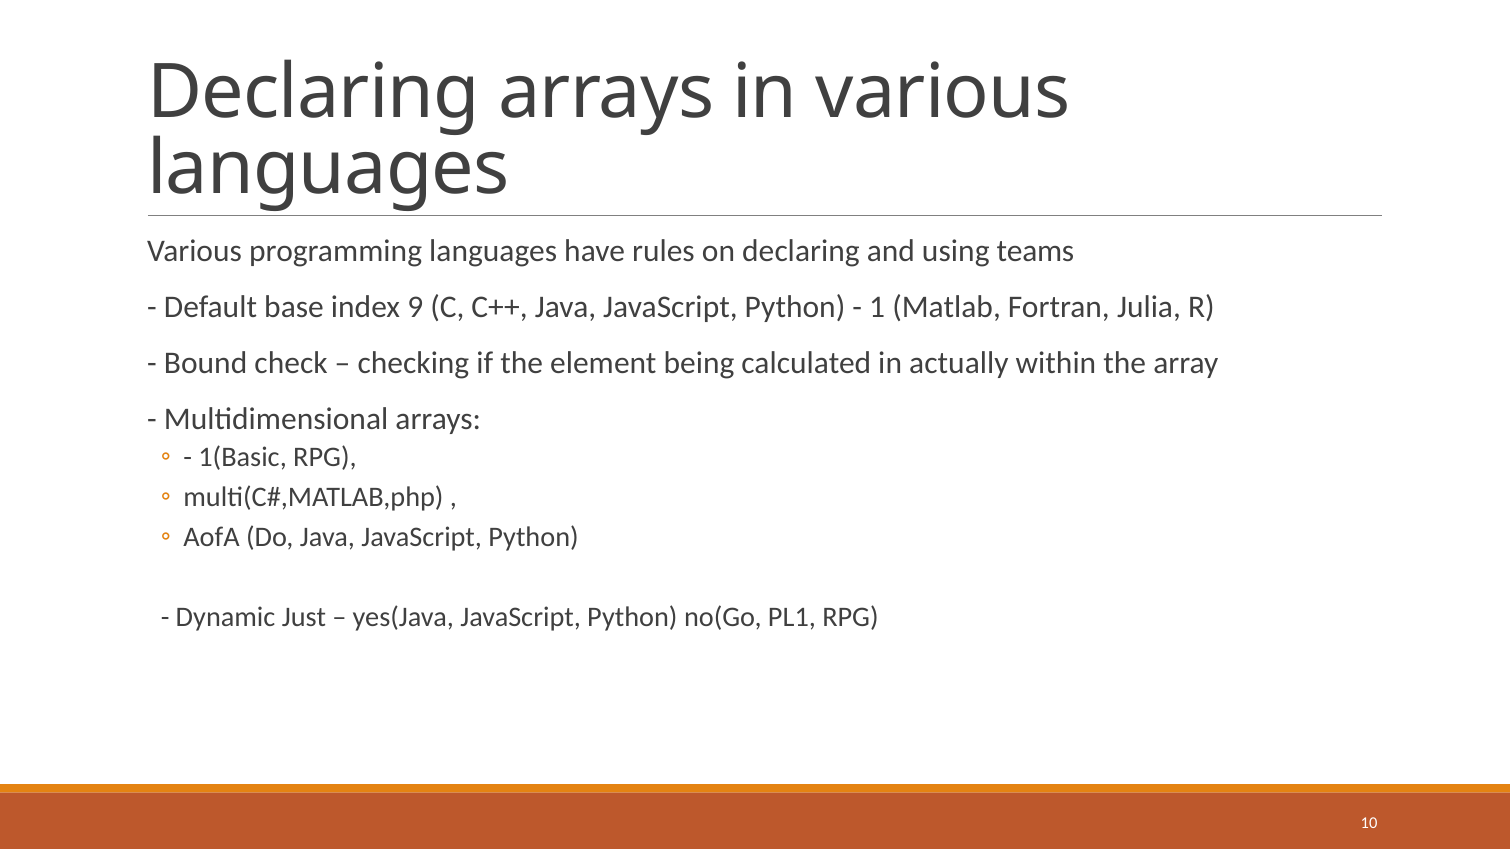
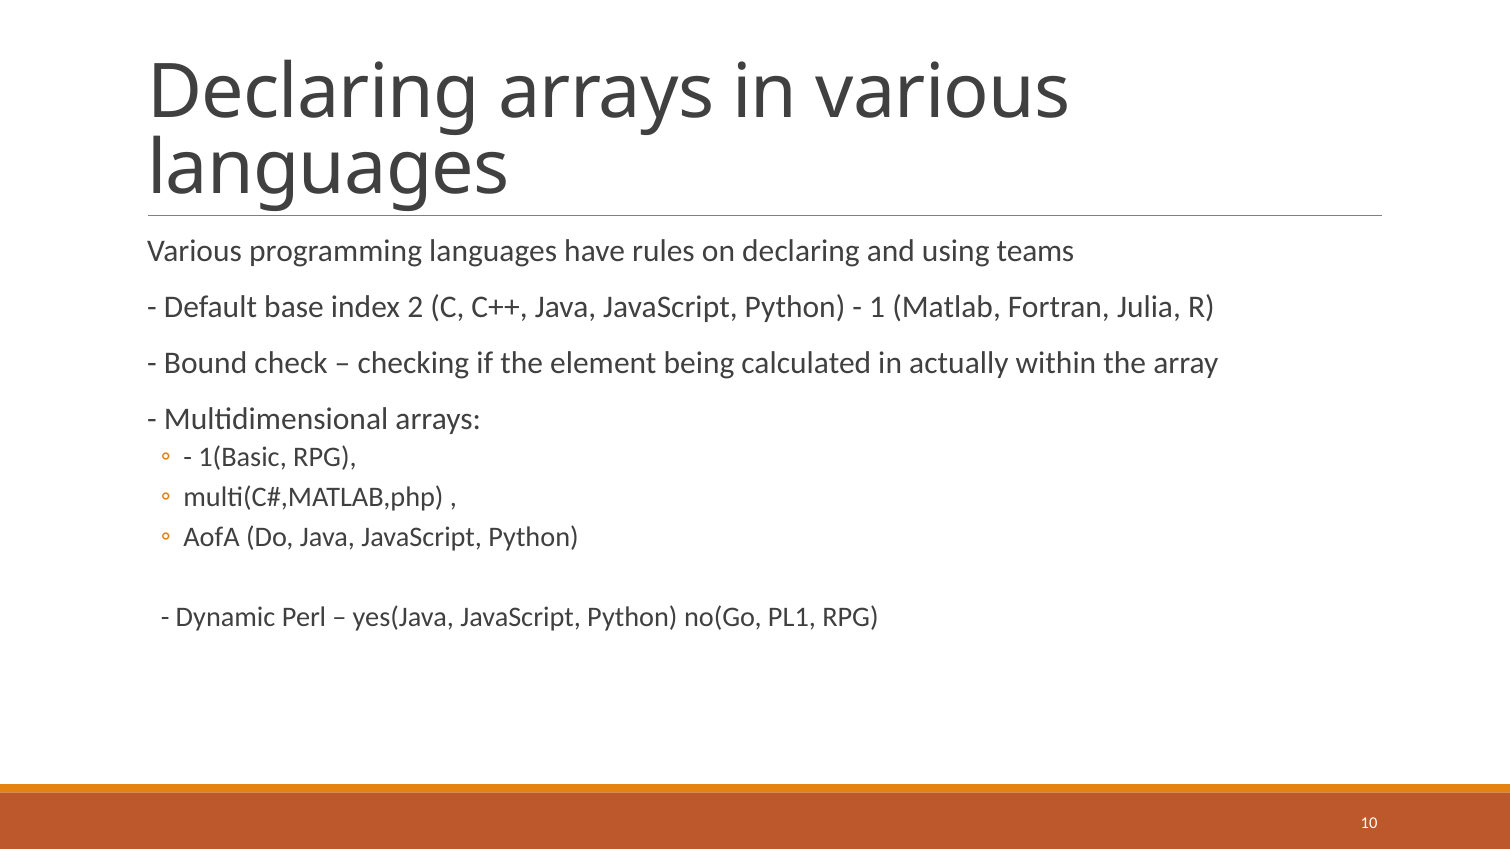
9: 9 -> 2
Just: Just -> Perl
